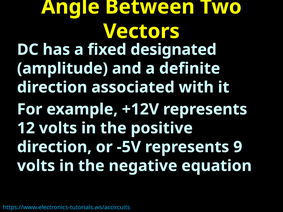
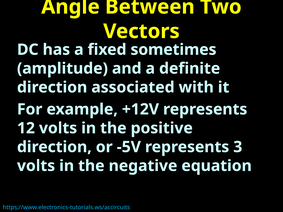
designated: designated -> sometimes
9: 9 -> 3
